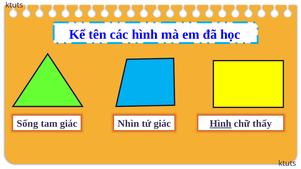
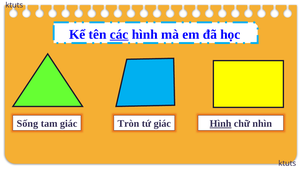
các underline: none -> present
Nhìn: Nhìn -> Tròn
thấy: thấy -> nhìn
